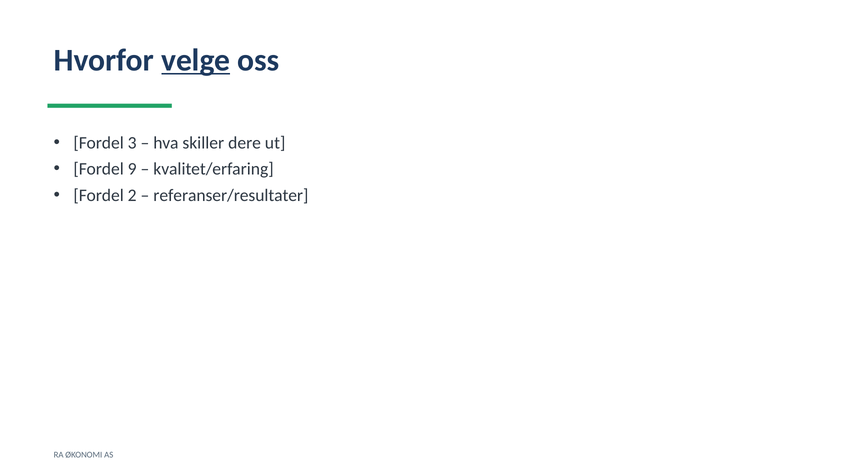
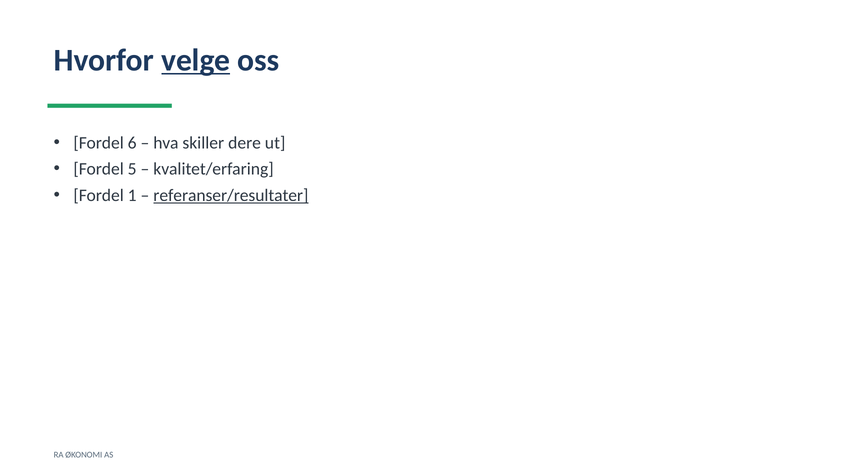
3: 3 -> 6
9: 9 -> 5
2: 2 -> 1
referanser/resultater underline: none -> present
